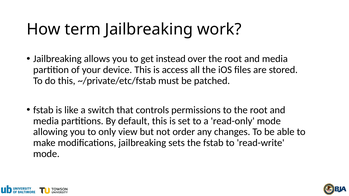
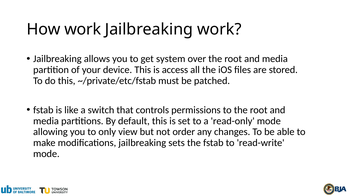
How term: term -> work
instead: instead -> system
